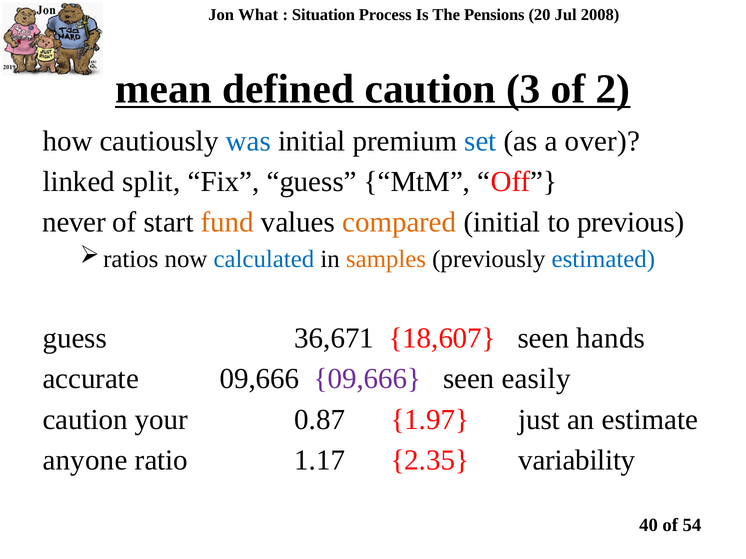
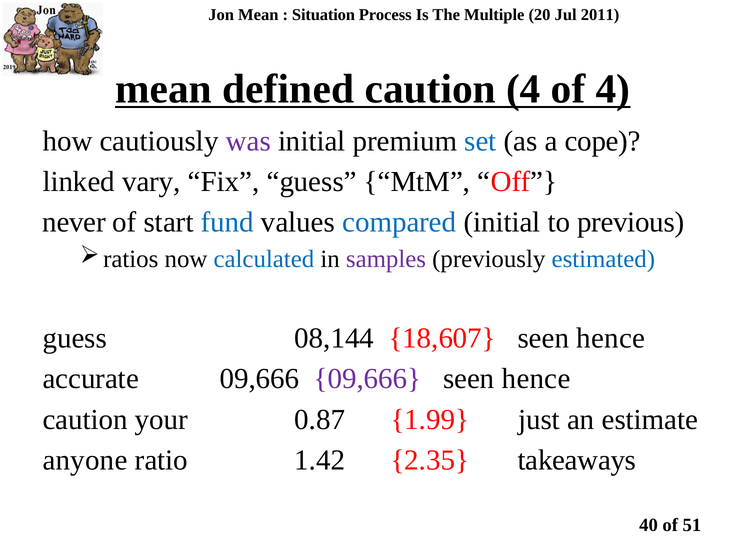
Jon What: What -> Mean
Pensions: Pensions -> Multiple
2008: 2008 -> 2011
caution 3: 3 -> 4
of 2: 2 -> 4
was colour: blue -> purple
over: over -> cope
split: split -> vary
fund colour: orange -> blue
compared colour: orange -> blue
samples colour: orange -> purple
36,671: 36,671 -> 08,144
18,607 seen hands: hands -> hence
easily at (536, 379): easily -> hence
1.97: 1.97 -> 1.99
1.17: 1.17 -> 1.42
variability: variability -> takeaways
54: 54 -> 51
